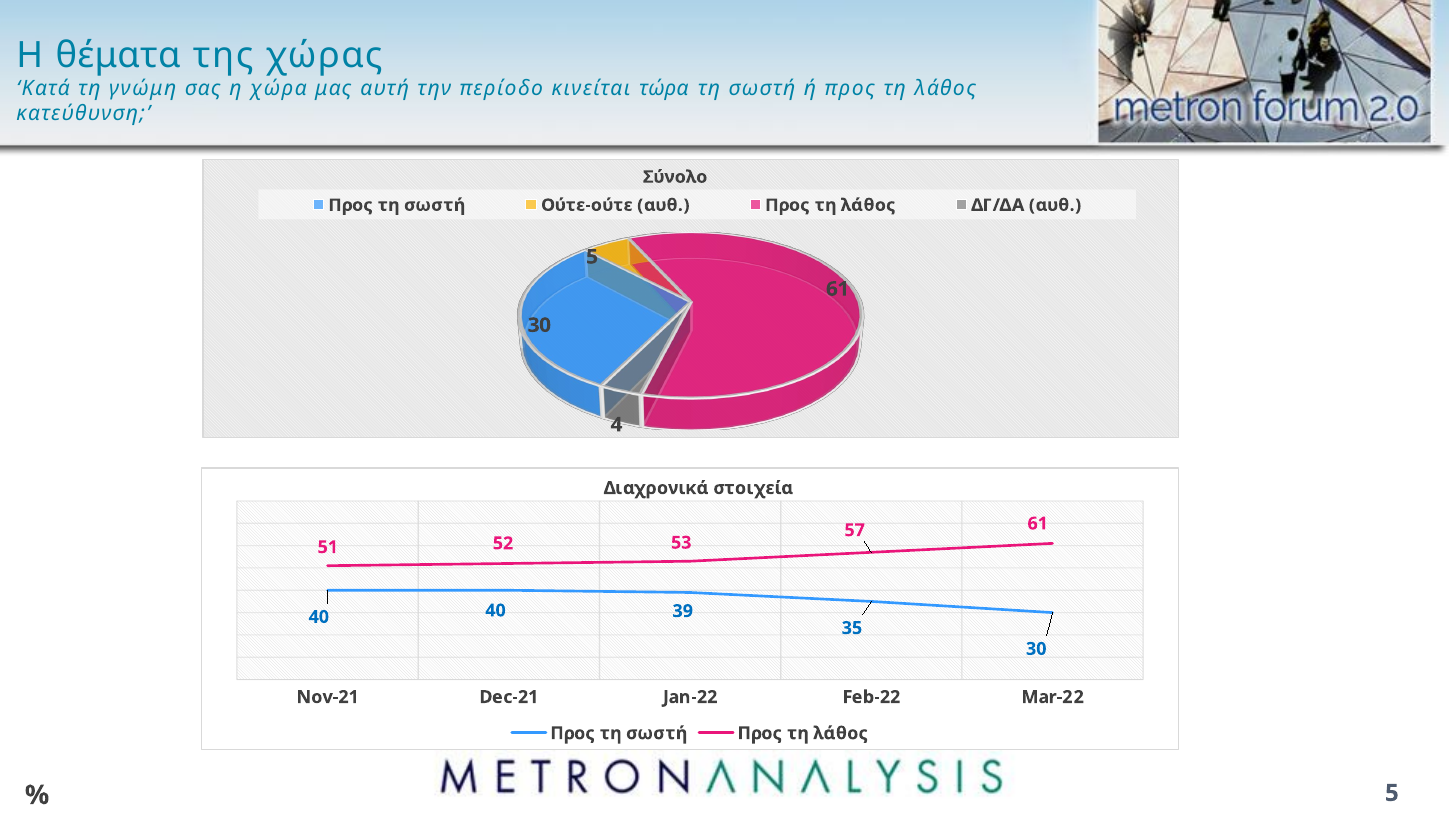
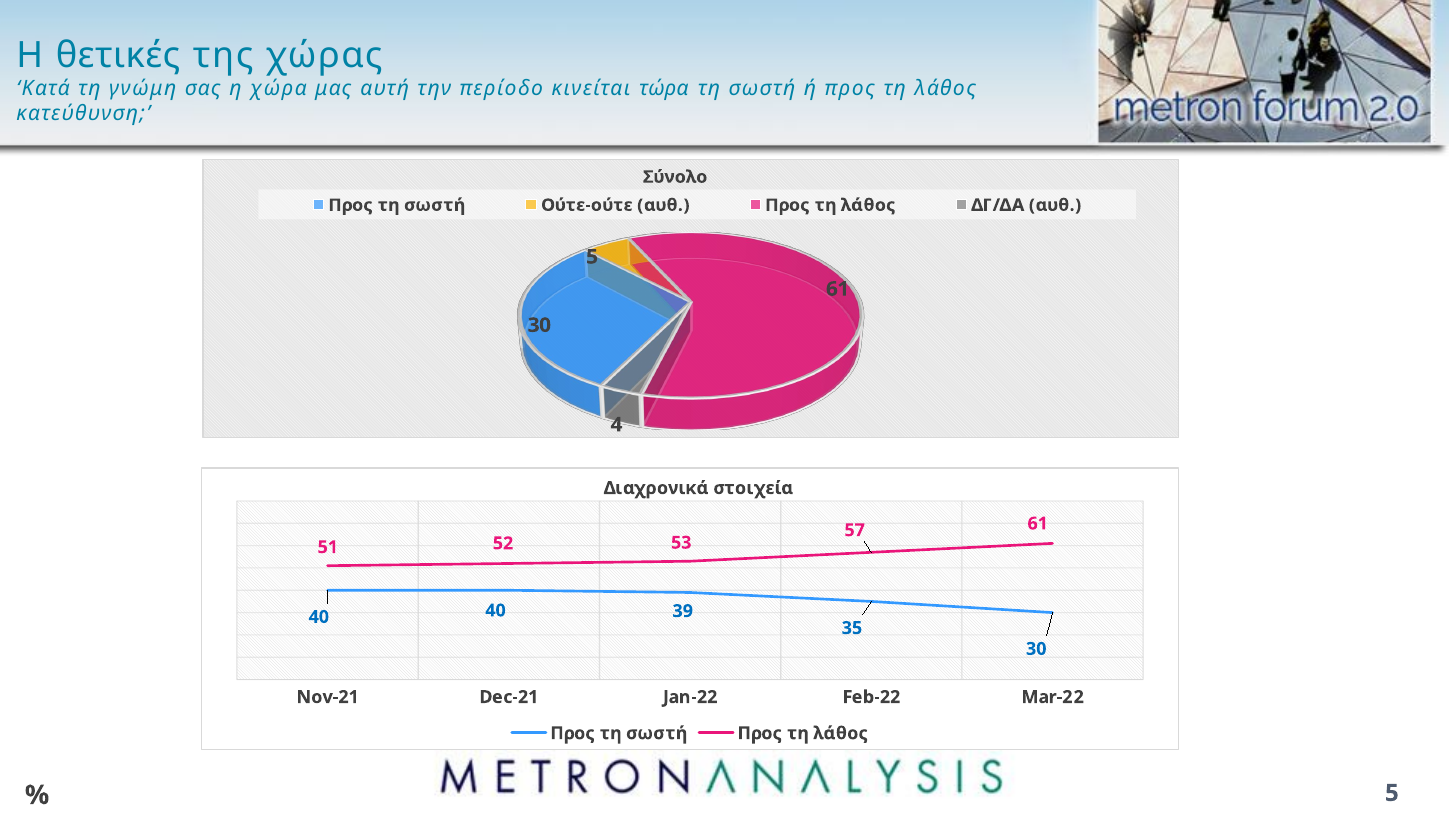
θέματα: θέματα -> θετικές
